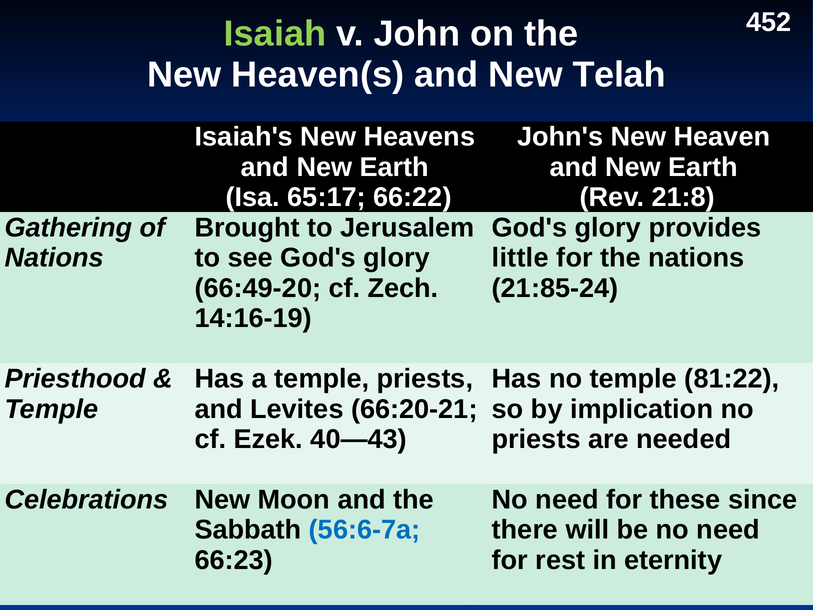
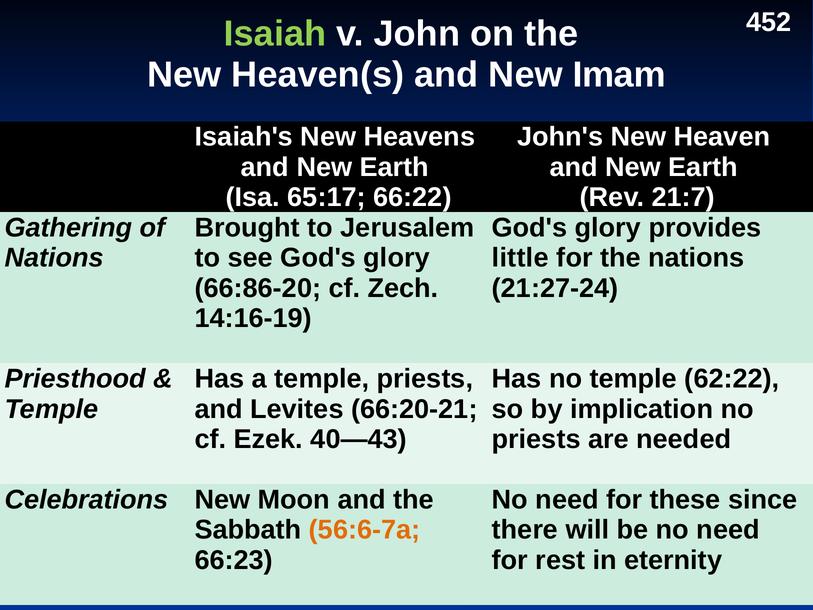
Telah: Telah -> Imam
21:8: 21:8 -> 21:7
66:49-20: 66:49-20 -> 66:86-20
21:85-24: 21:85-24 -> 21:27-24
81:22: 81:22 -> 62:22
56:6-7a colour: blue -> orange
